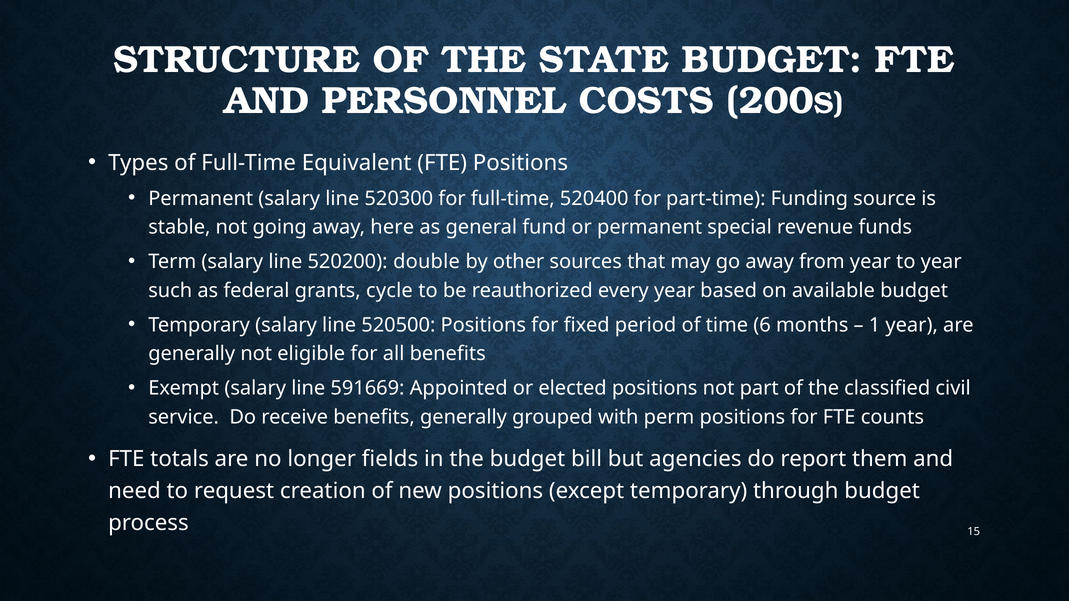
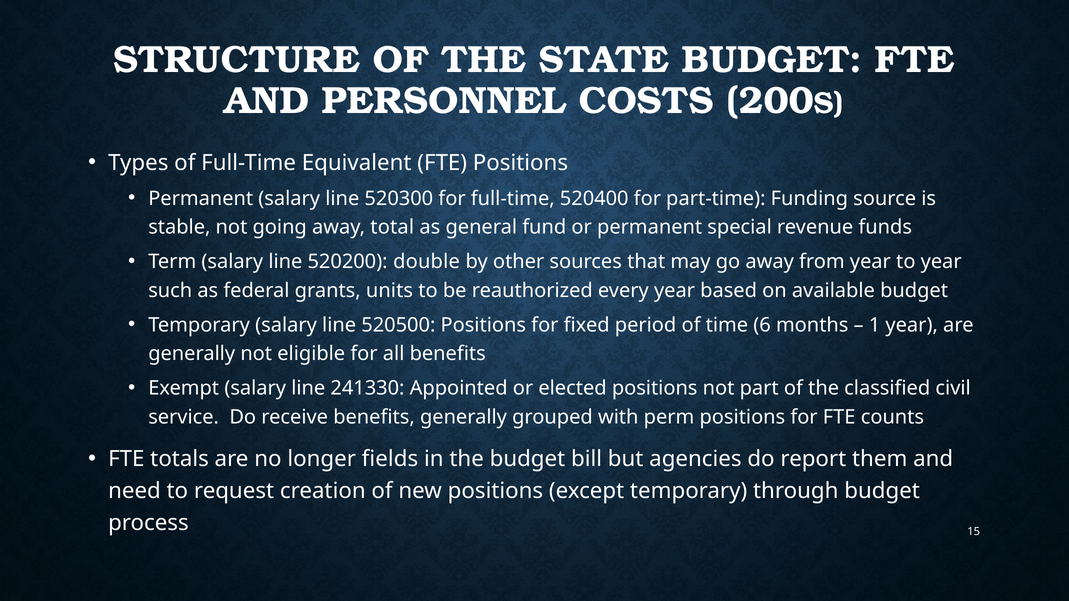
here: here -> total
cycle: cycle -> units
591669: 591669 -> 241330
